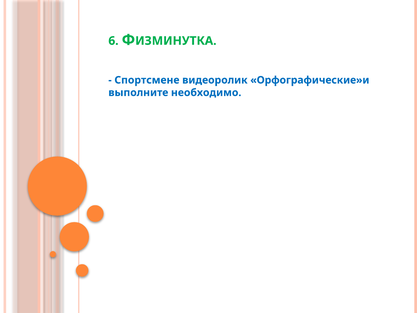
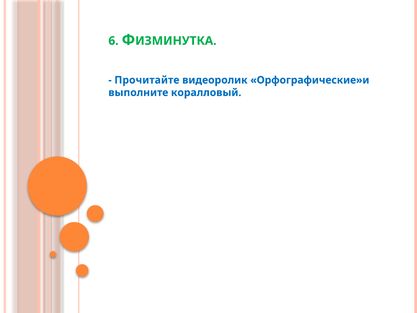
Спортсмене: Спортсмене -> Прочитайте
необходимо: необходимо -> коралловый
